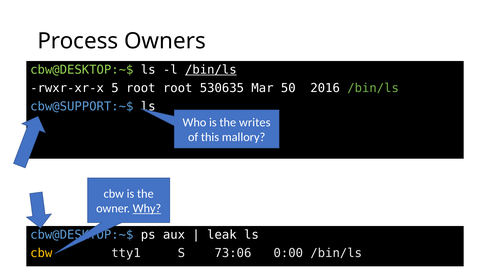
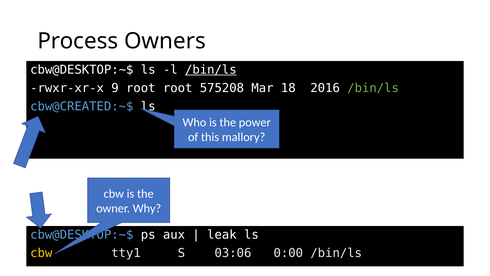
cbw@DESKTOP:~$ at (82, 70) colour: light green -> white
5: 5 -> 9
530635: 530635 -> 575208
50: 50 -> 18
cbw@SUPPORT:~$: cbw@SUPPORT:~$ -> cbw@CREATED:~$
writes: writes -> power
Why underline: present -> none
73:06: 73:06 -> 03:06
